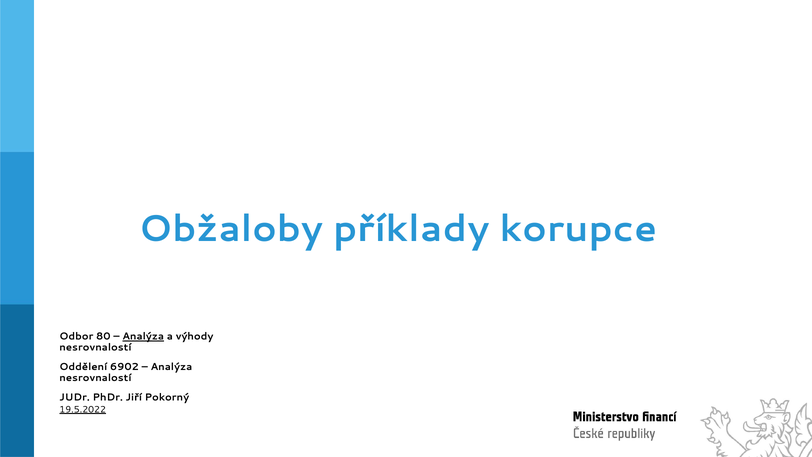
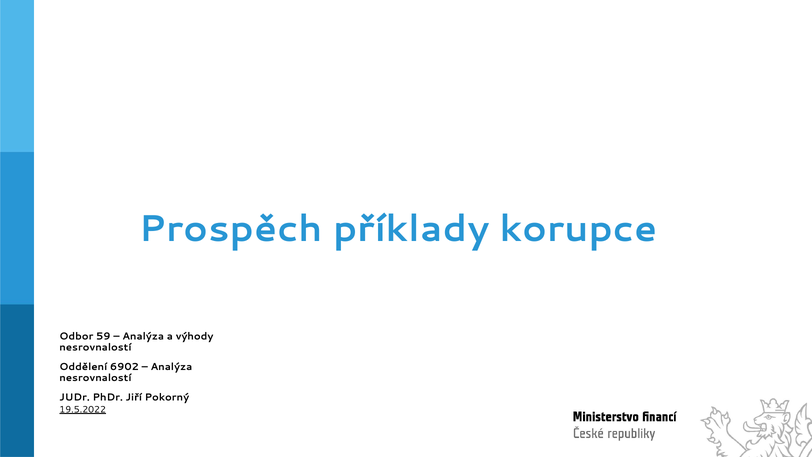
Obžaloby: Obžaloby -> Prospěch
80: 80 -> 59
Analýza at (143, 336) underline: present -> none
